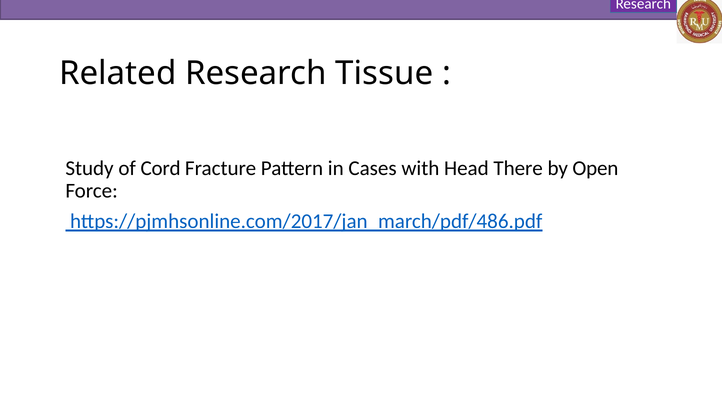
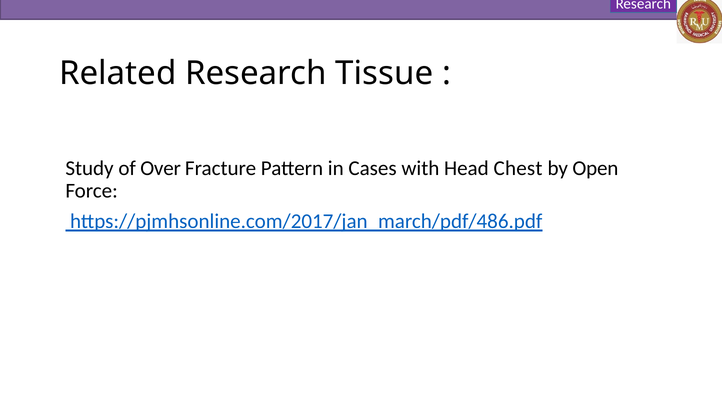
Cord: Cord -> Over
There: There -> Chest
